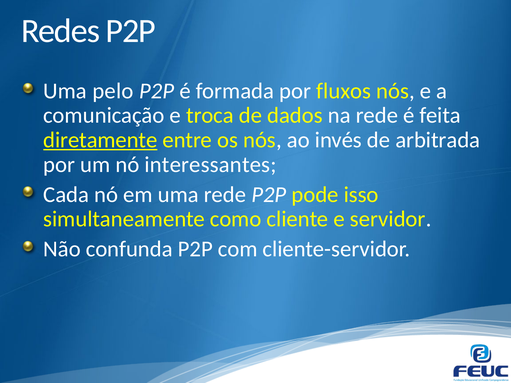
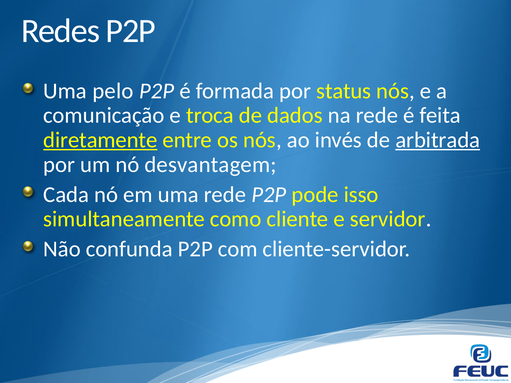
fluxos: fluxos -> status
arbitrada underline: none -> present
interessantes: interessantes -> desvantagem
